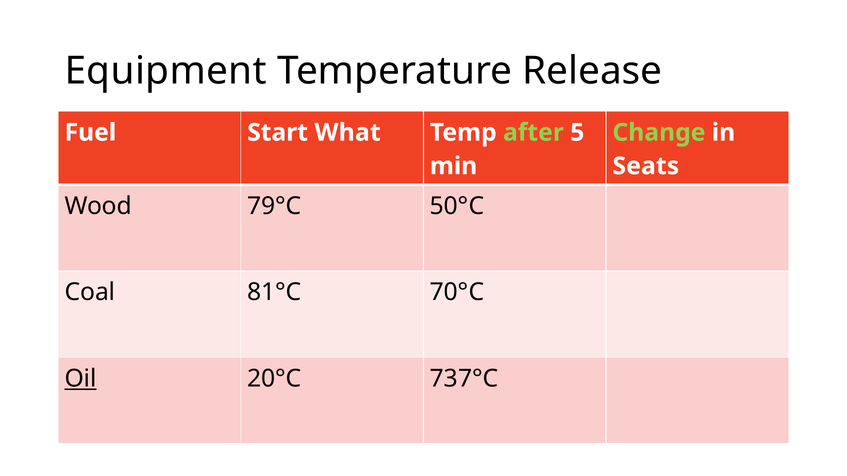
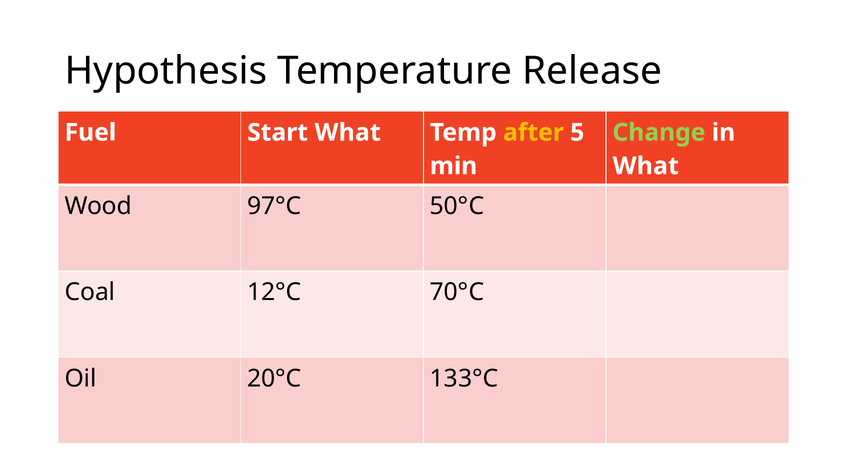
Equipment: Equipment -> Hypothesis
after colour: light green -> yellow
Seats at (646, 166): Seats -> What
79°C: 79°C -> 97°C
81°C: 81°C -> 12°C
Oil underline: present -> none
737°C: 737°C -> 133°C
